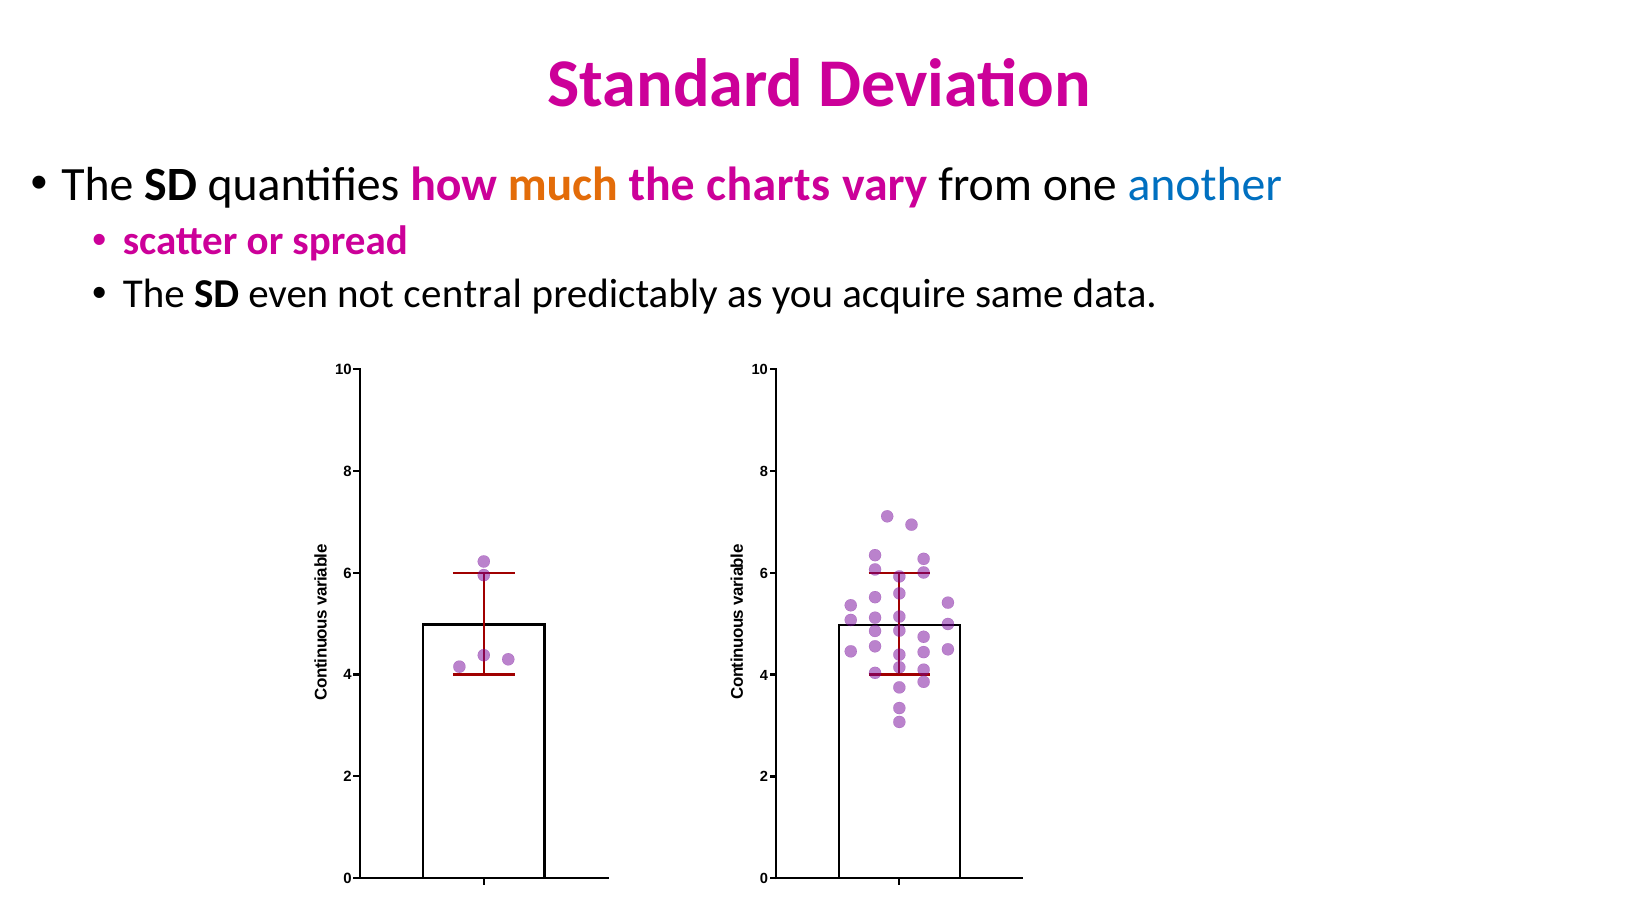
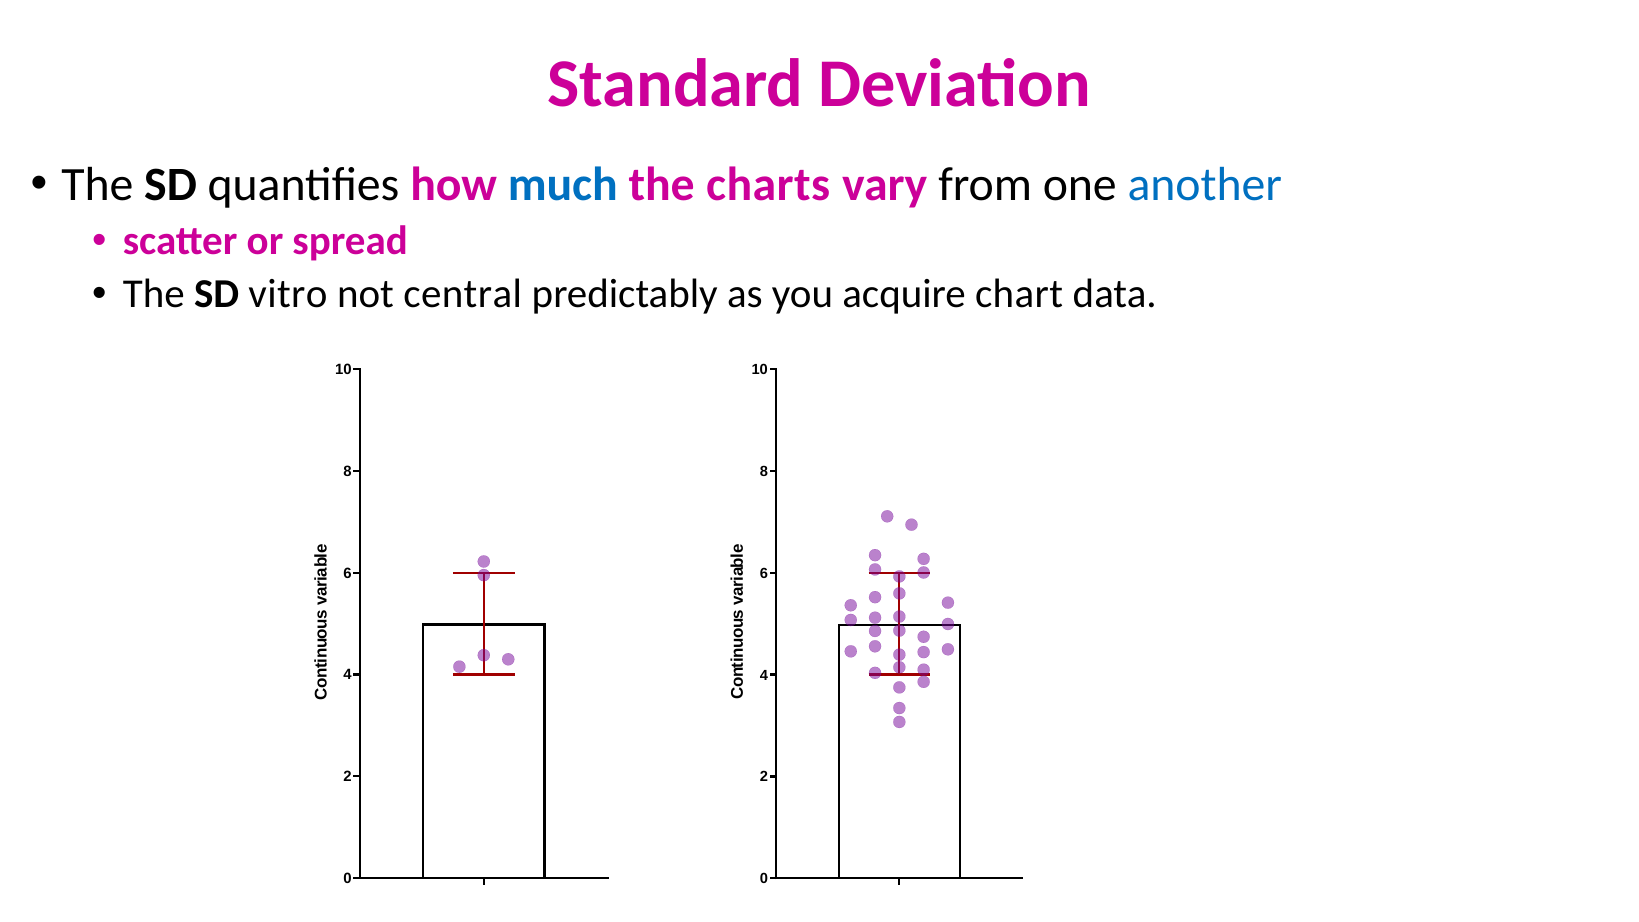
much colour: orange -> blue
even: even -> vitro
same: same -> chart
